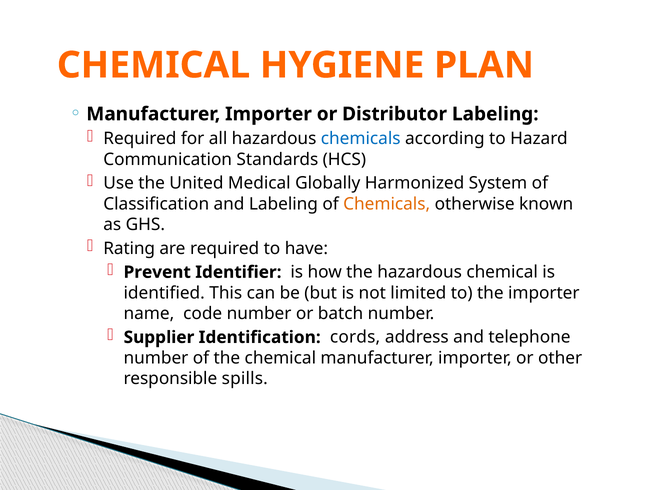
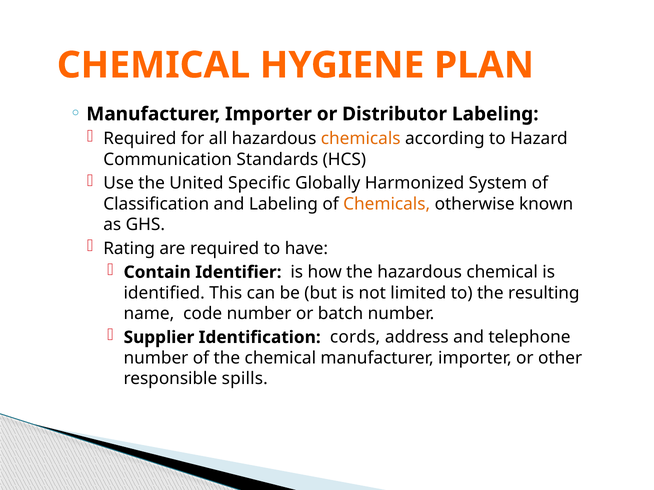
chemicals at (361, 139) colour: blue -> orange
Medical: Medical -> Specific
Prevent: Prevent -> Contain
the importer: importer -> resulting
